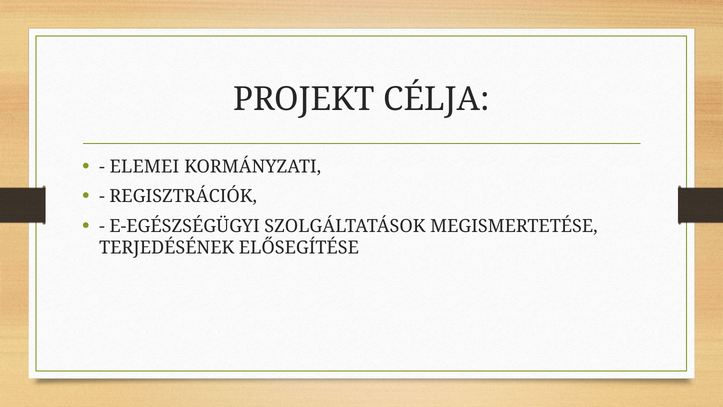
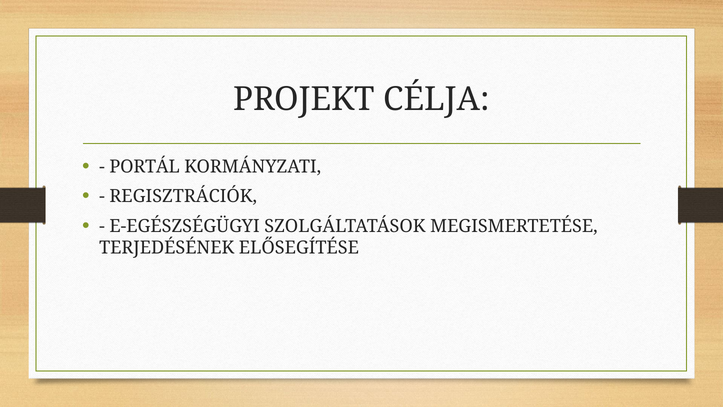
ELEMEI: ELEMEI -> PORTÁL
